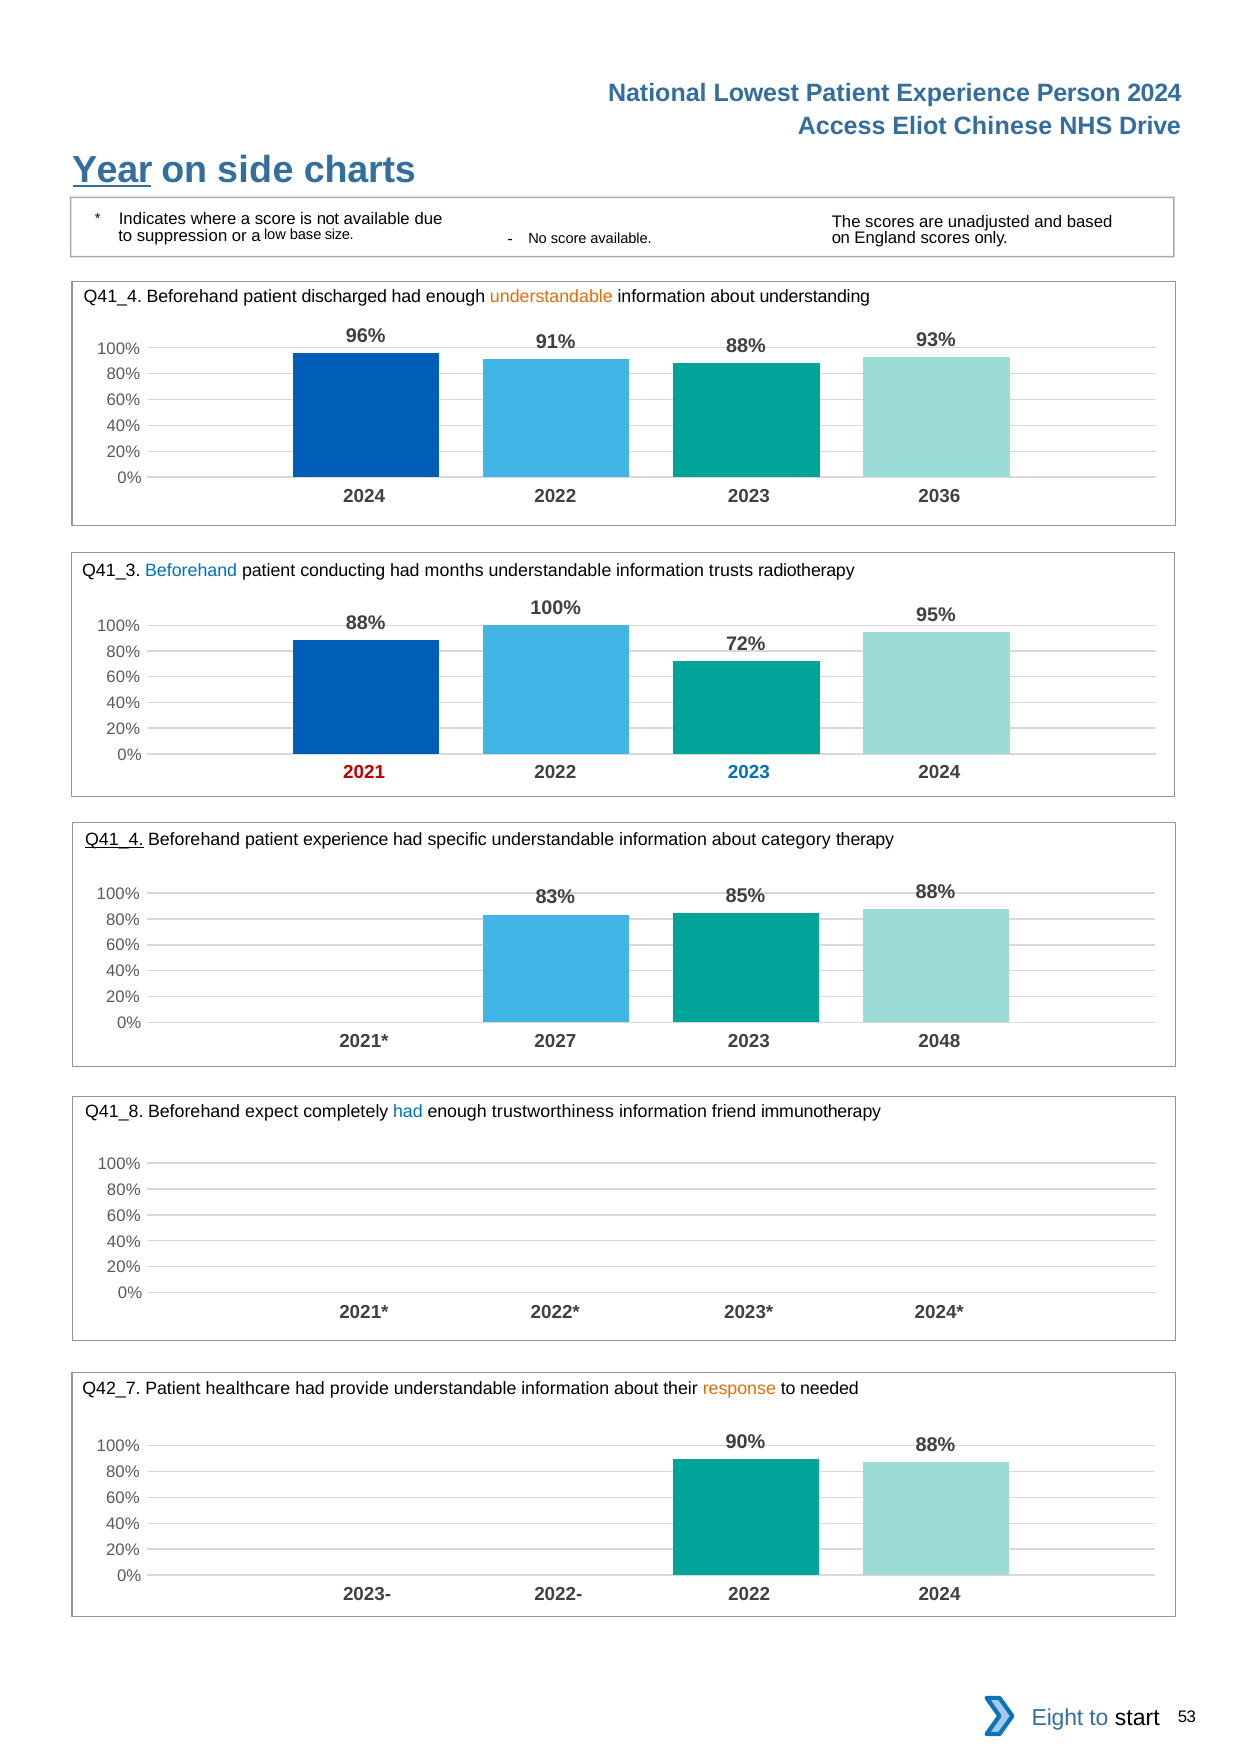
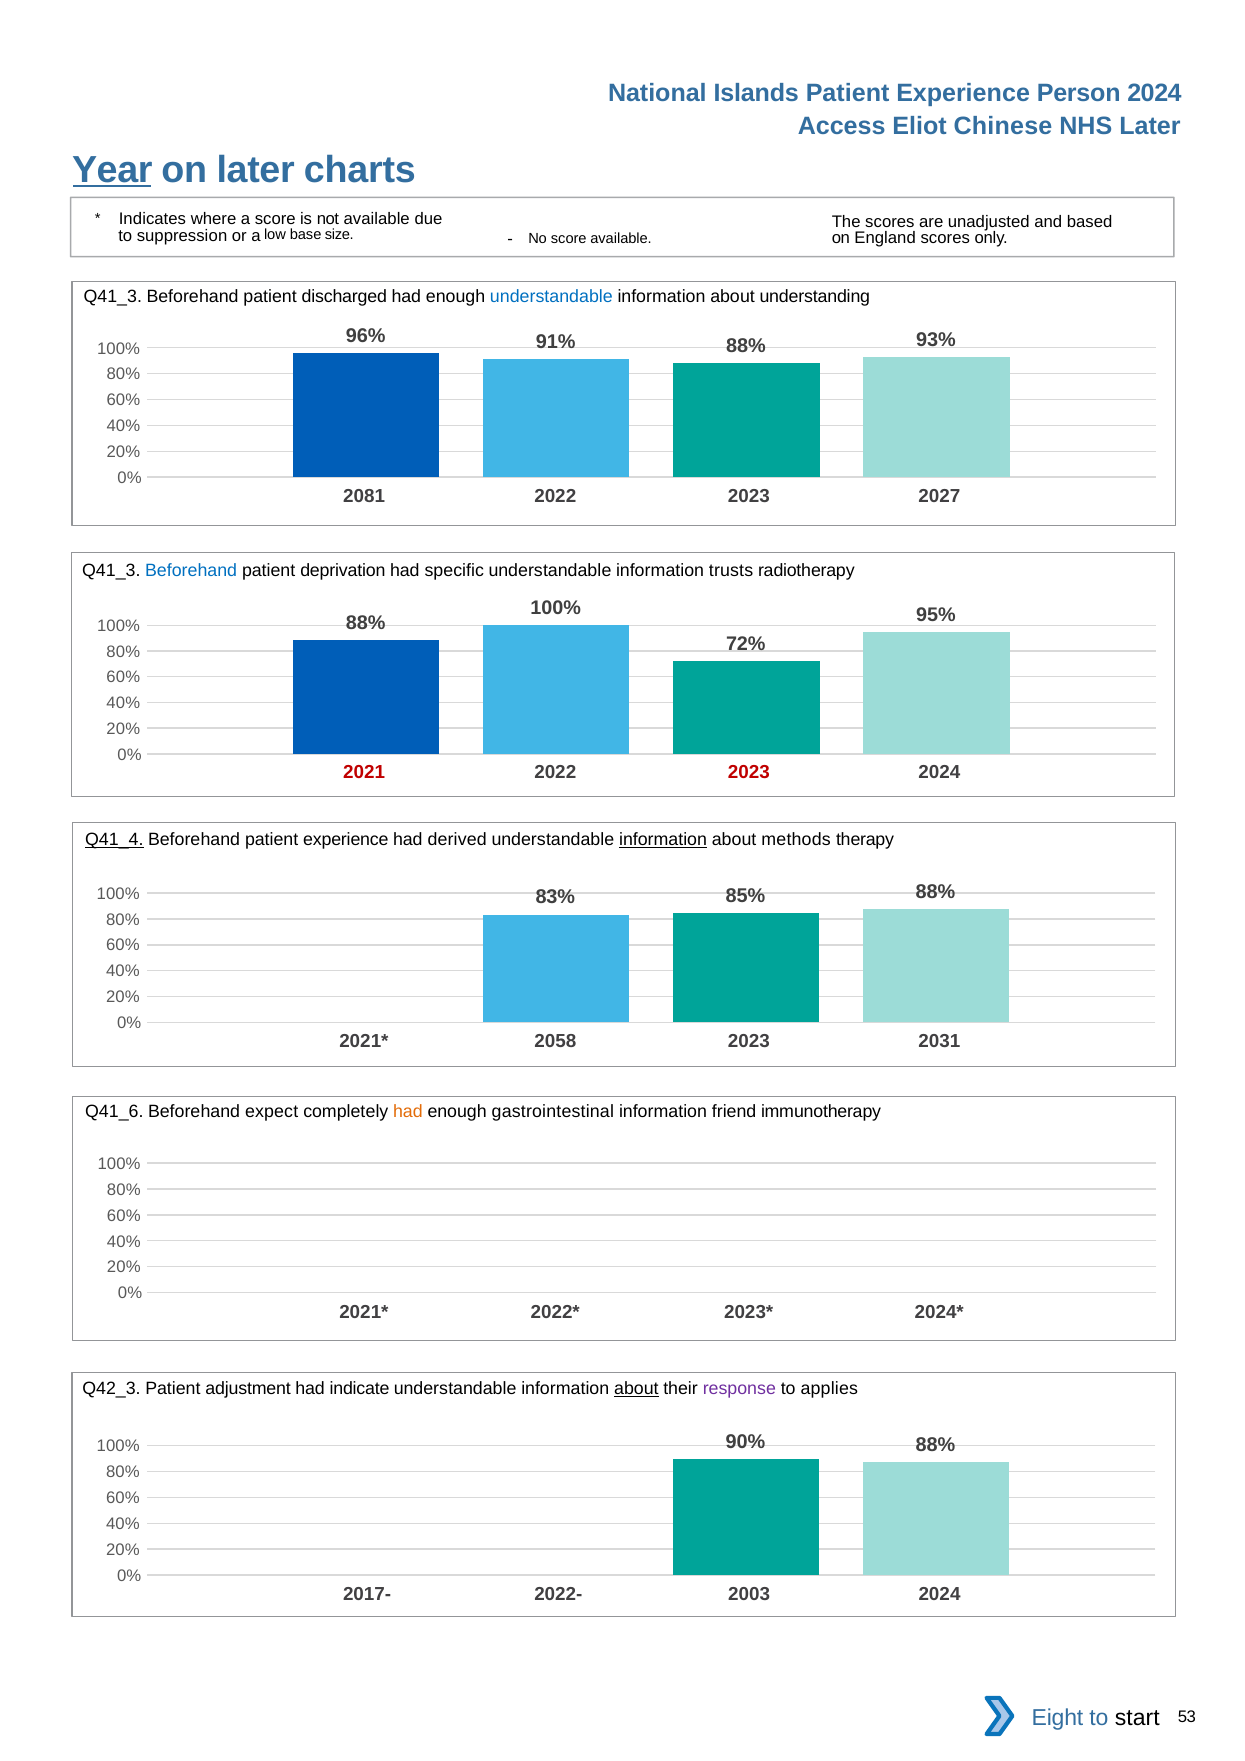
Lowest: Lowest -> Islands
NHS Drive: Drive -> Later
on side: side -> later
Q41_4 at (113, 297): Q41_4 -> Q41_3
understandable at (551, 297) colour: orange -> blue
2024 at (364, 497): 2024 -> 2081
2036: 2036 -> 2027
conducting: conducting -> deprivation
months: months -> specific
2023 at (749, 773) colour: blue -> red
specific: specific -> derived
information at (663, 840) underline: none -> present
category: category -> methods
2027: 2027 -> 2058
2048: 2048 -> 2031
Q41_8: Q41_8 -> Q41_6
had at (408, 1113) colour: blue -> orange
trustworthiness: trustworthiness -> gastrointestinal
Q42_7: Q42_7 -> Q42_3
healthcare: healthcare -> adjustment
provide: provide -> indicate
about at (636, 1389) underline: none -> present
response colour: orange -> purple
needed: needed -> applies
2023-: 2023- -> 2017-
2022- 2022: 2022 -> 2003
